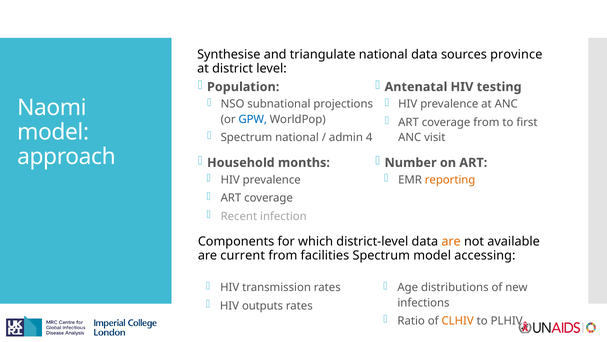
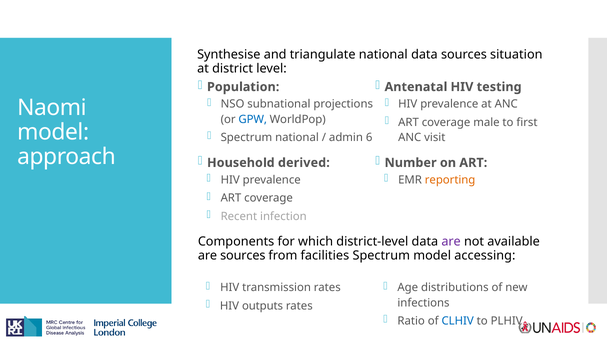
province: province -> situation
coverage from: from -> male
4: 4 -> 6
months: months -> derived
are at (451, 241) colour: orange -> purple
are current: current -> sources
CLHIV colour: orange -> blue
